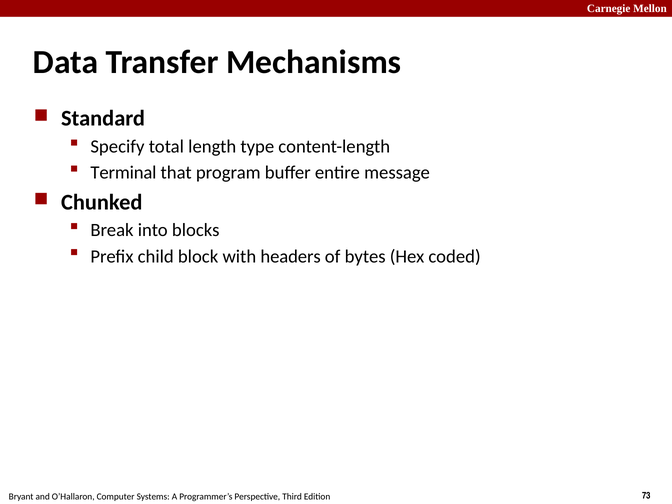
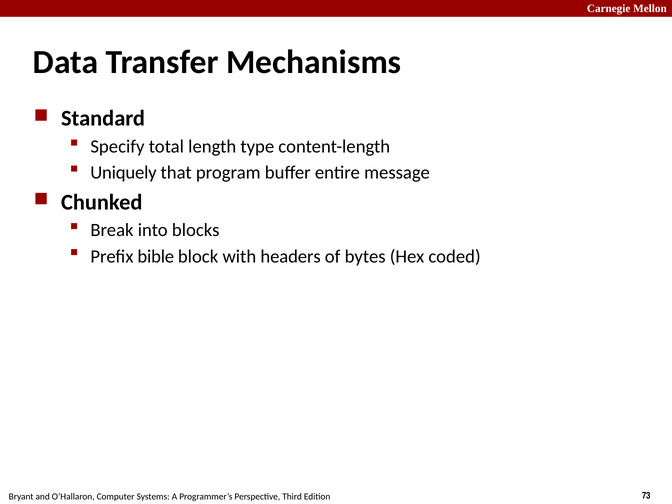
Terminal: Terminal -> Uniquely
child: child -> bible
